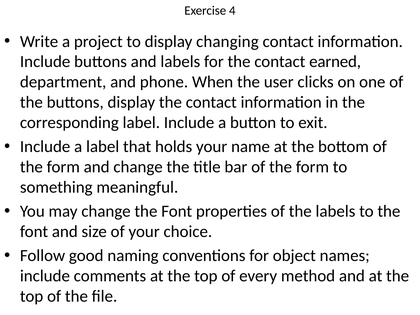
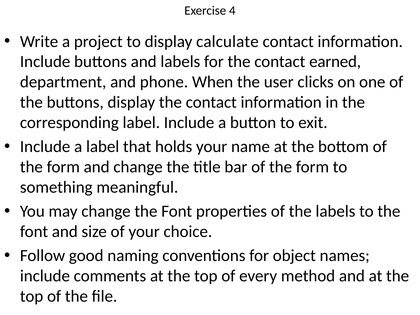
changing: changing -> calculate
